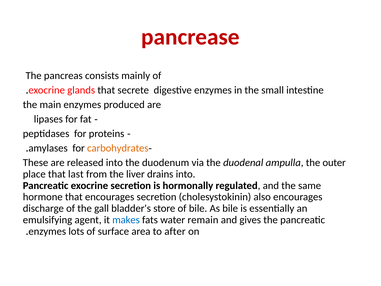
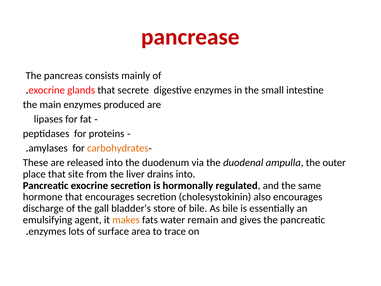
last: last -> site
makes colour: blue -> orange
after: after -> trace
